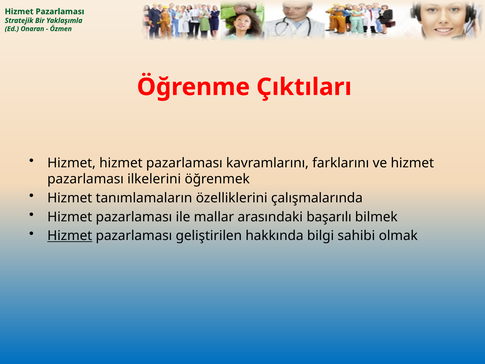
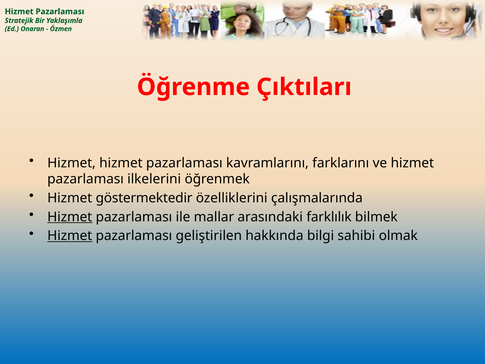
tanımlamaların: tanımlamaların -> göstermektedir
Hizmet at (70, 217) underline: none -> present
başarılı: başarılı -> farklılık
